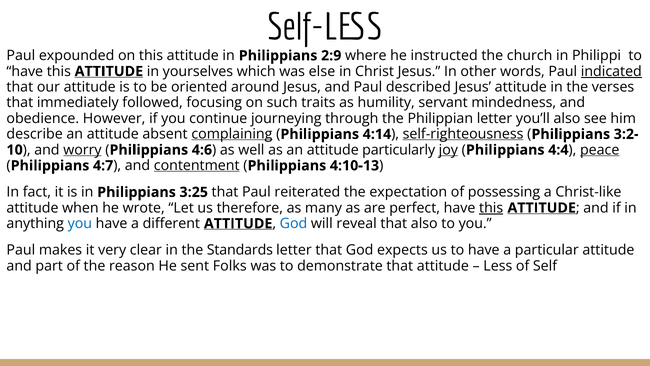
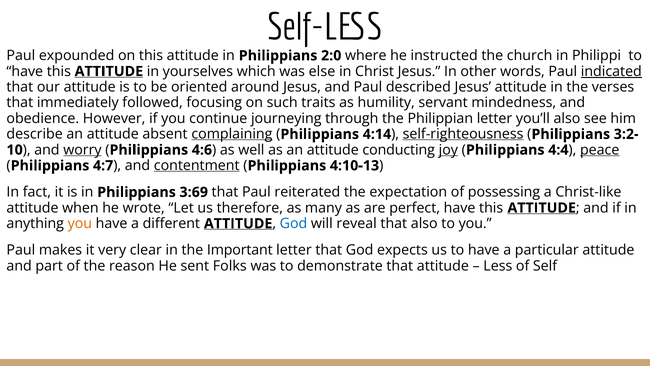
2:9: 2:9 -> 2:0
particularly: particularly -> conducting
3:25: 3:25 -> 3:69
this at (491, 208) underline: present -> none
you at (80, 223) colour: blue -> orange
Standards: Standards -> Important
